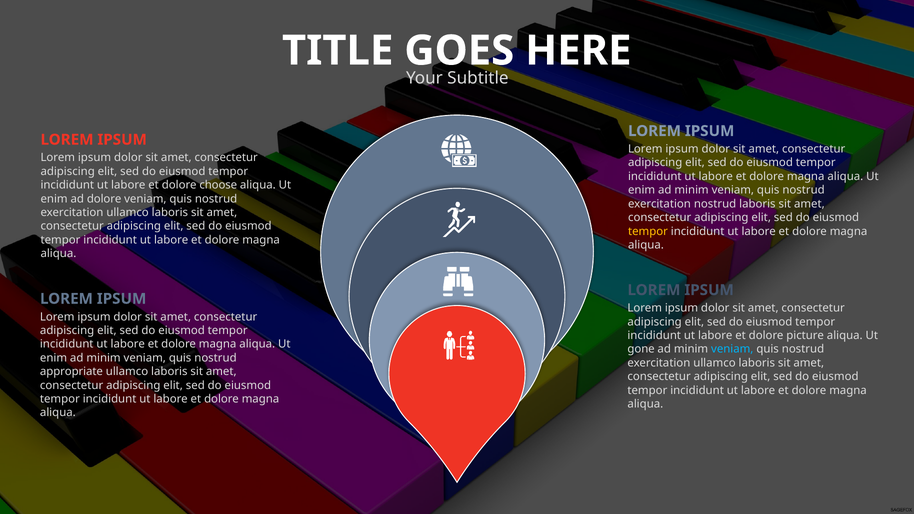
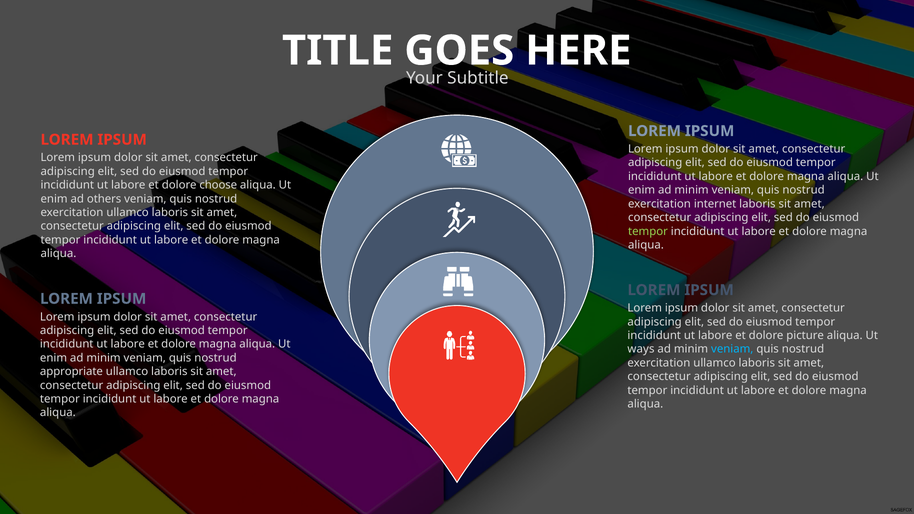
ad dolore: dolore -> others
exercitation nostrud: nostrud -> internet
tempor at (648, 231) colour: yellow -> light green
gone: gone -> ways
